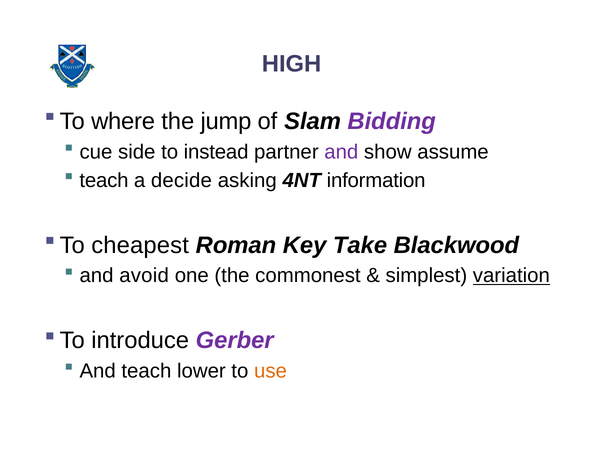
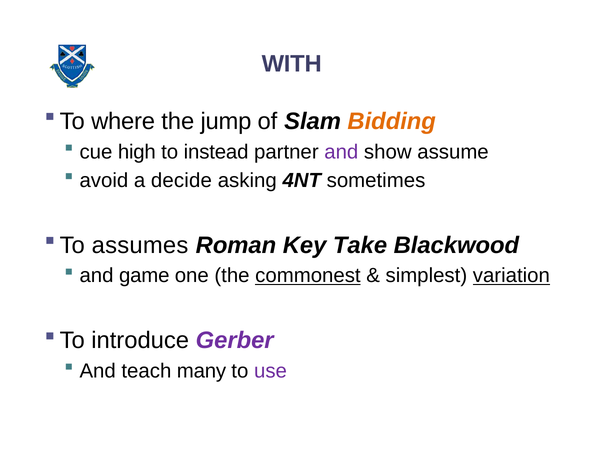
HIGH: HIGH -> WITH
Bidding colour: purple -> orange
side: side -> high
teach at (104, 180): teach -> avoid
information: information -> sometimes
cheapest: cheapest -> assumes
avoid: avoid -> game
commonest underline: none -> present
lower: lower -> many
use colour: orange -> purple
